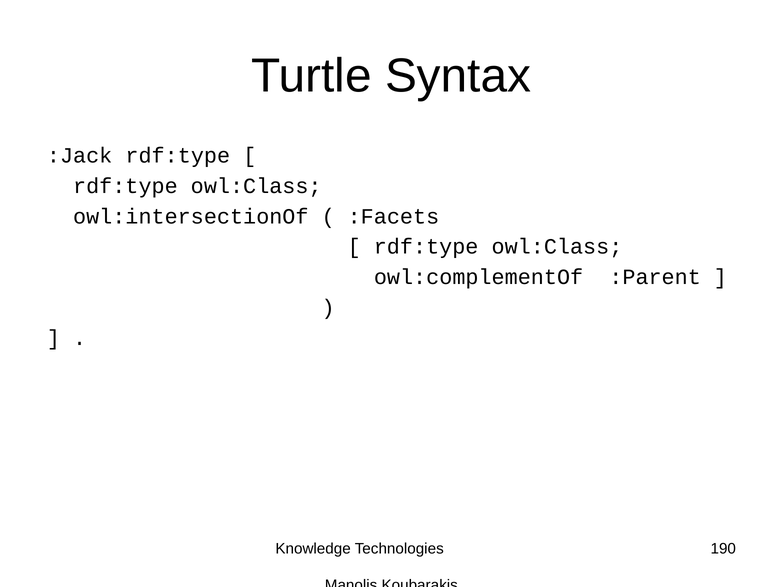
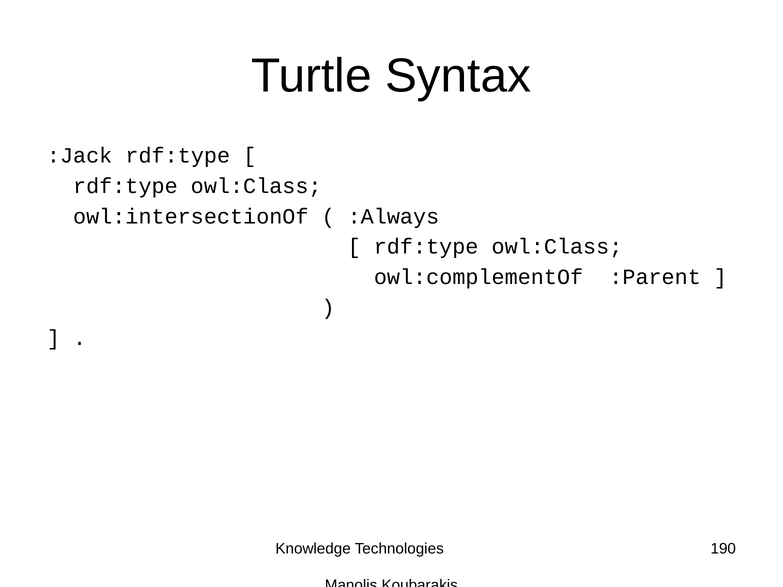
:Facets: :Facets -> :Always
